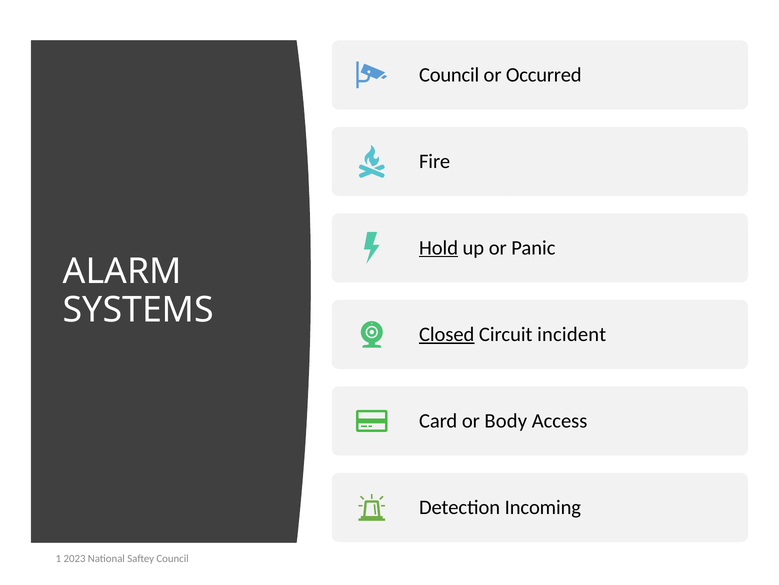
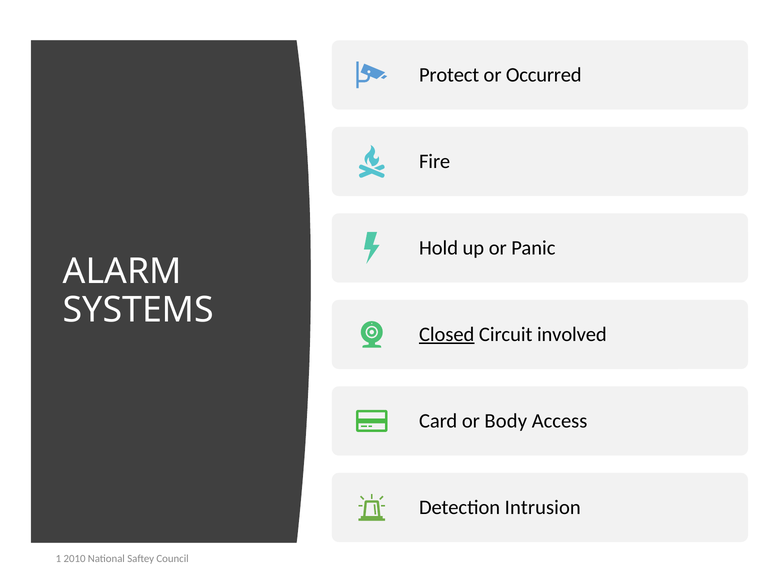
Council at (449, 75): Council -> Protect
Hold underline: present -> none
incident: incident -> involved
Incoming: Incoming -> Intrusion
2023: 2023 -> 2010
